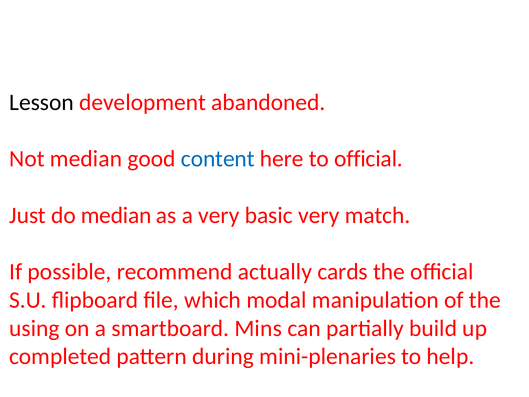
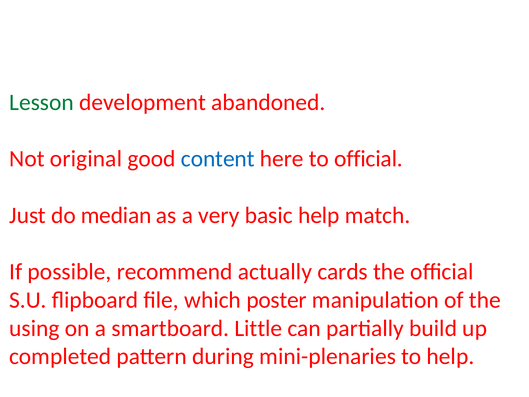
Lesson colour: black -> green
Not median: median -> original
basic very: very -> help
modal: modal -> poster
Mins: Mins -> Little
